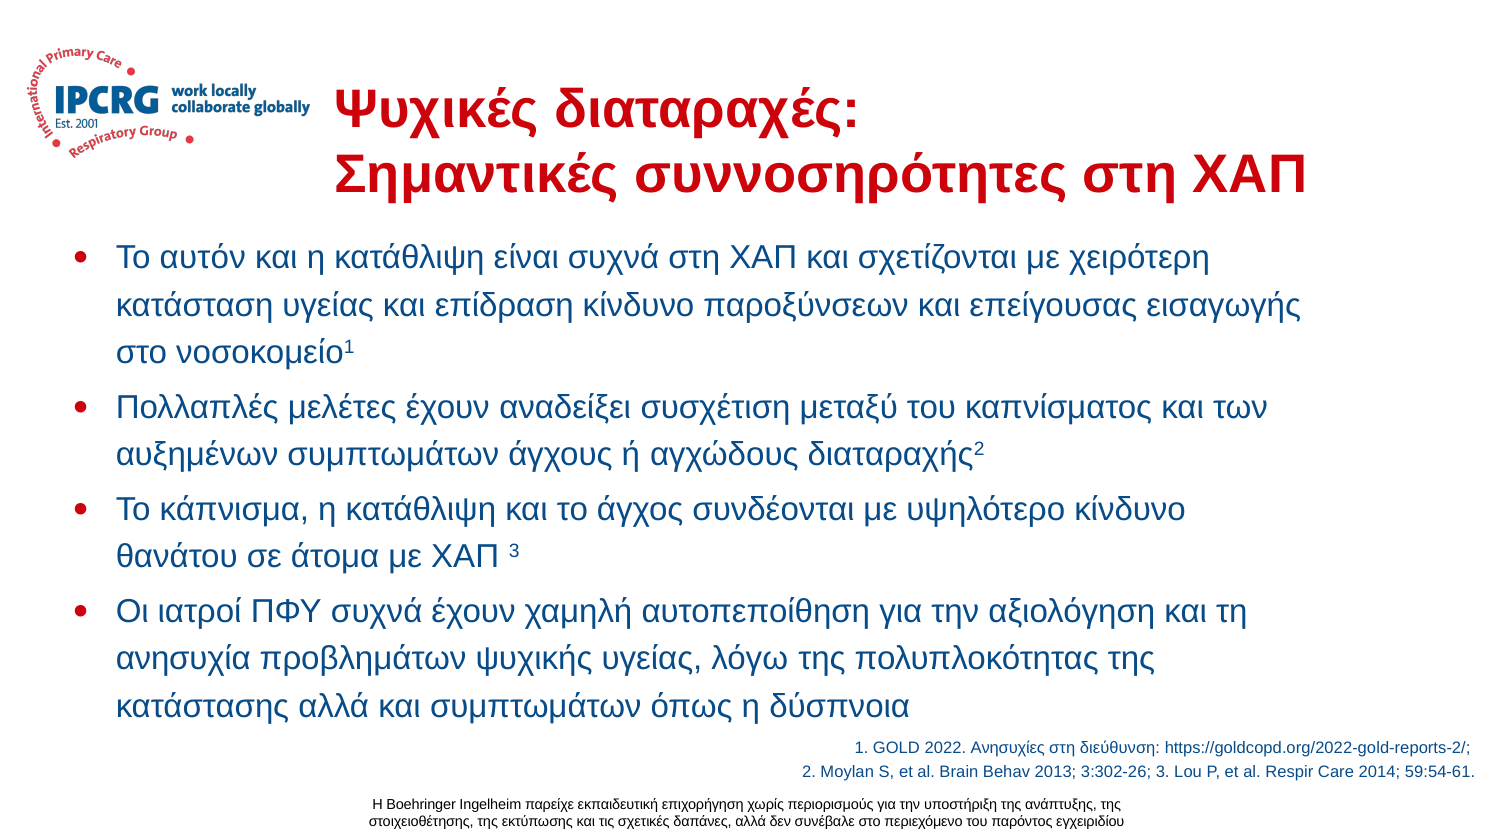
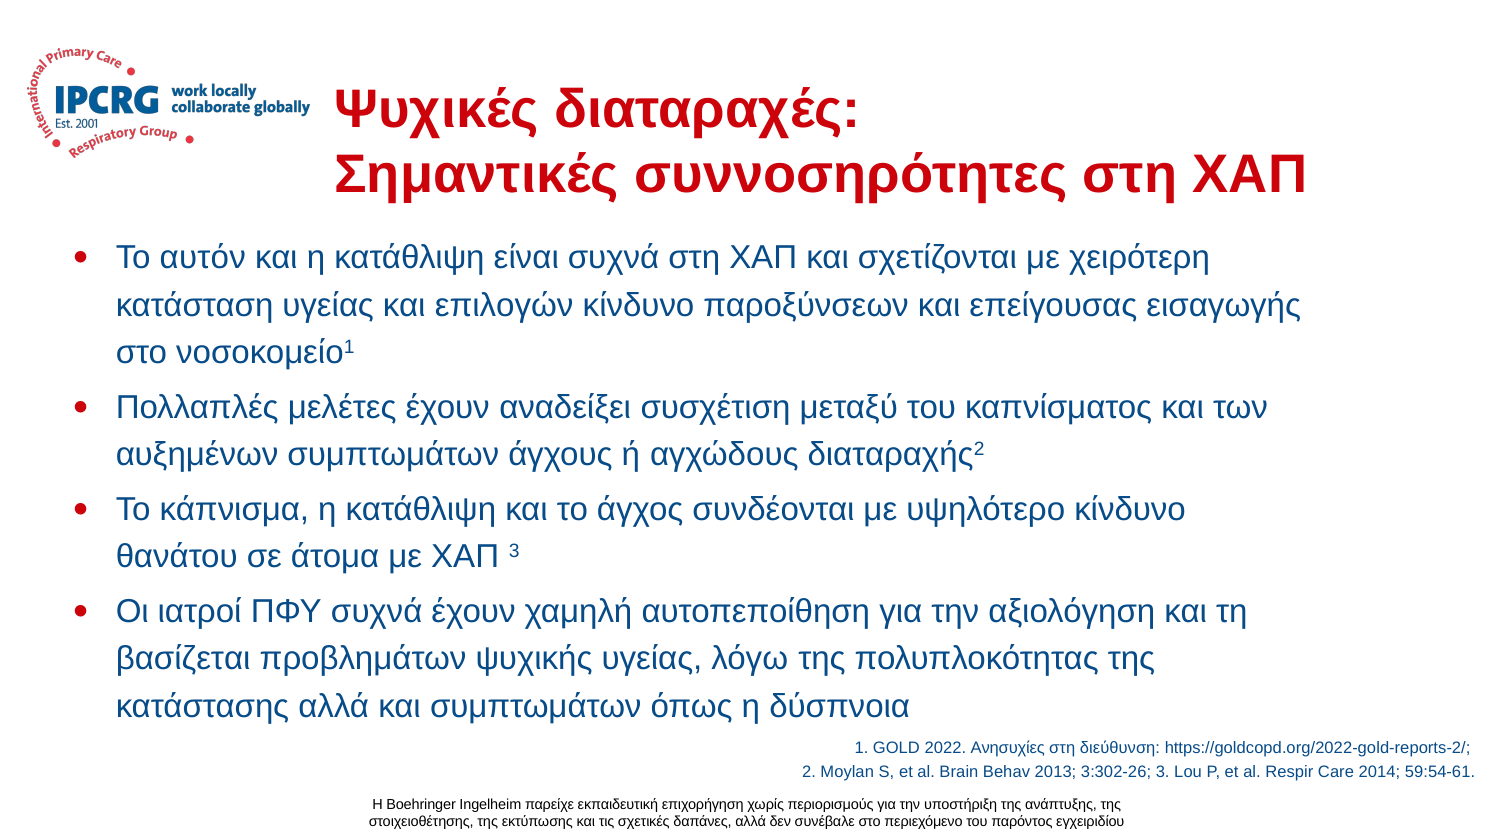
επίδραση: επίδραση -> επιλογών
ανησυχία: ανησυχία -> βασίζεται
